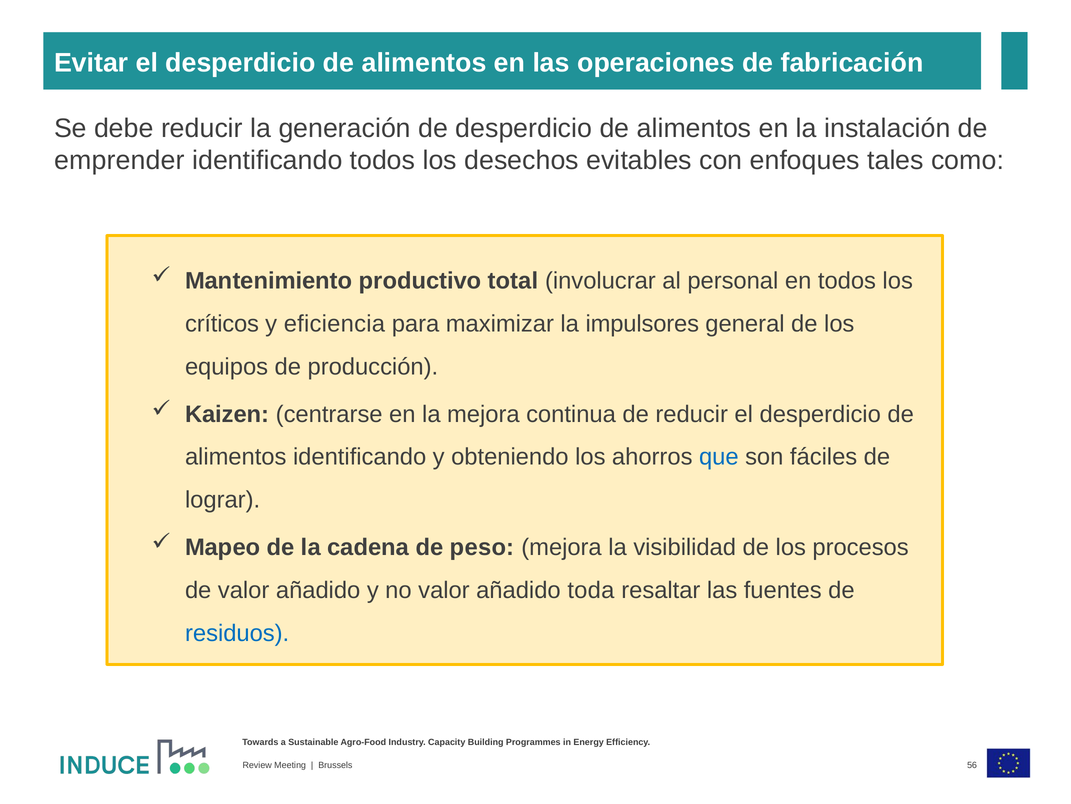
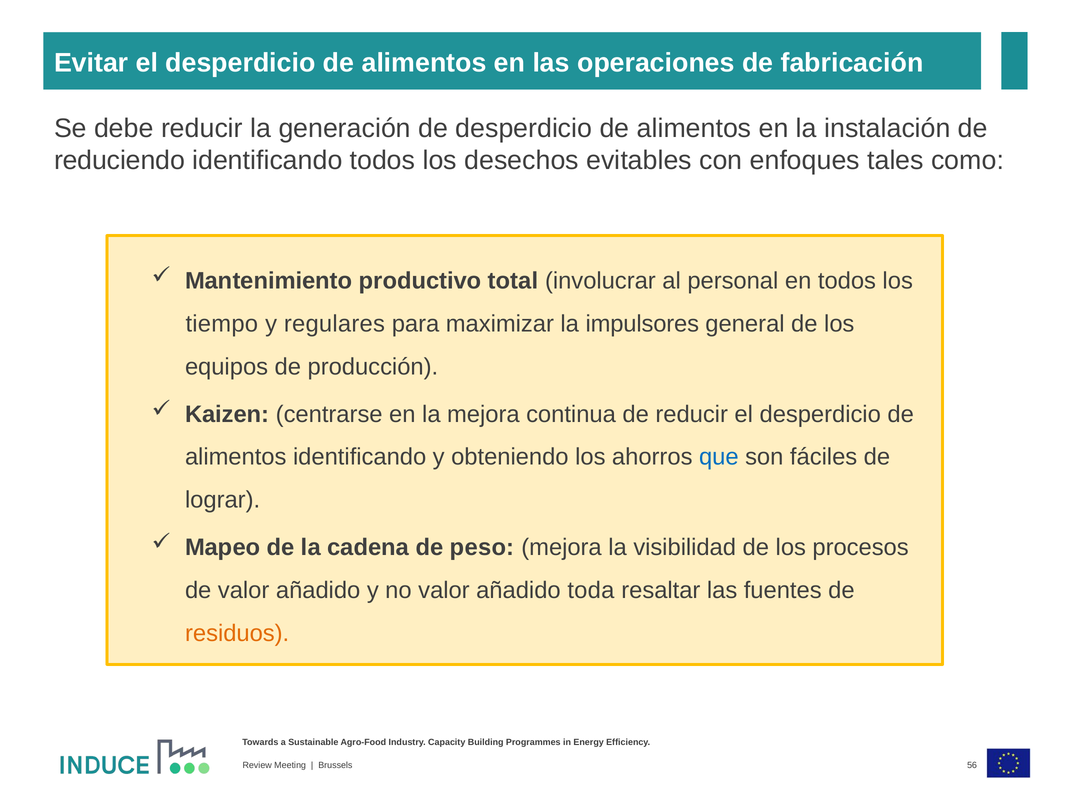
emprender: emprender -> reduciendo
críticos: críticos -> tiempo
eficiencia: eficiencia -> regulares
residuos colour: blue -> orange
